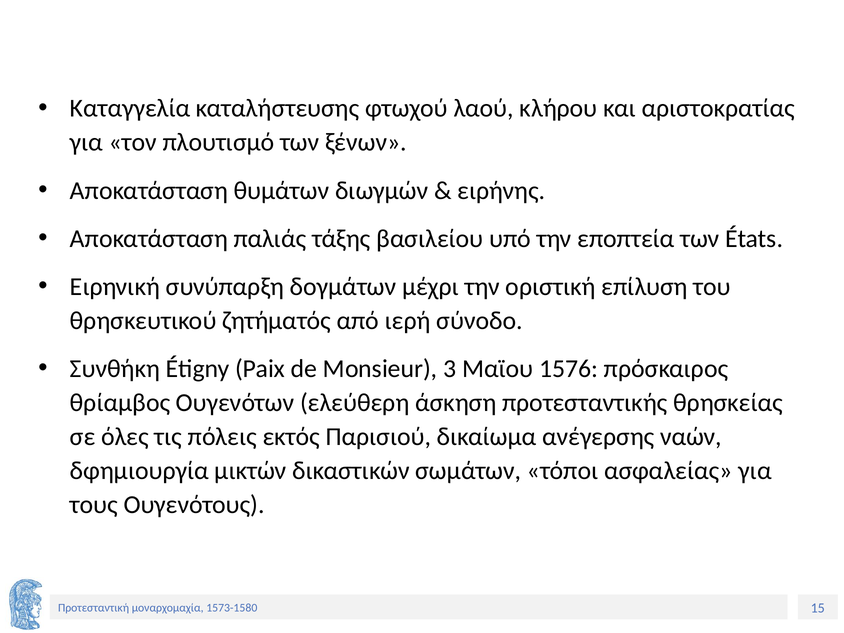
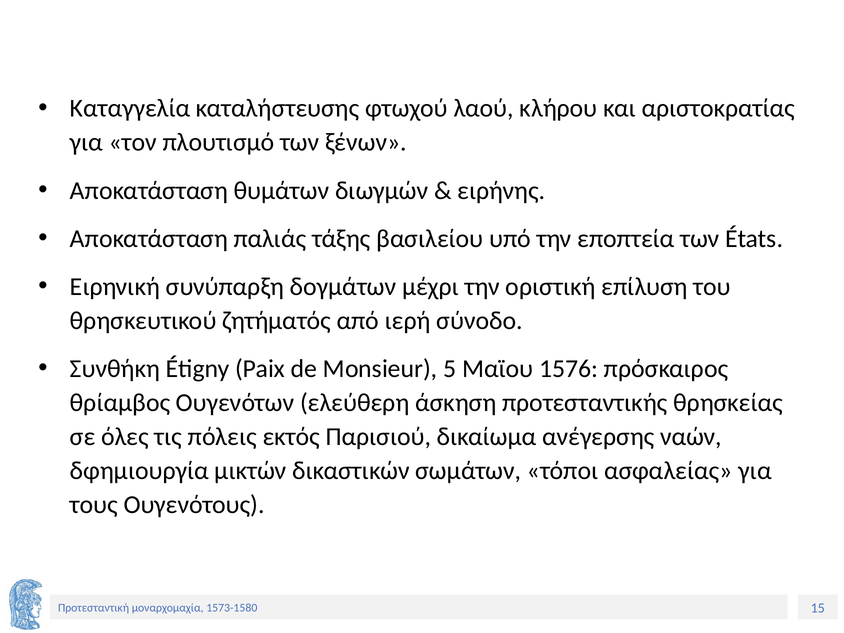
3: 3 -> 5
